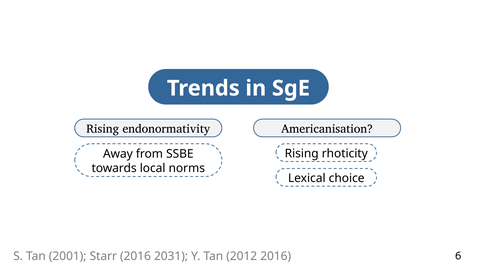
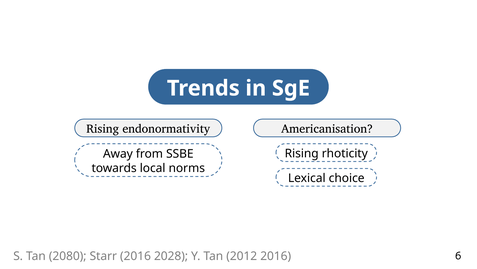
2001: 2001 -> 2080
2031: 2031 -> 2028
